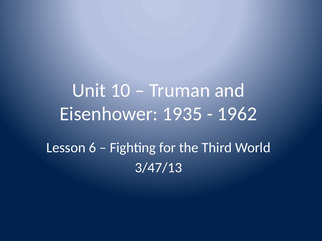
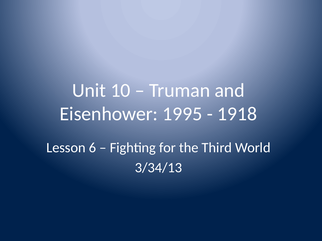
1935: 1935 -> 1995
1962: 1962 -> 1918
3/47/13: 3/47/13 -> 3/34/13
